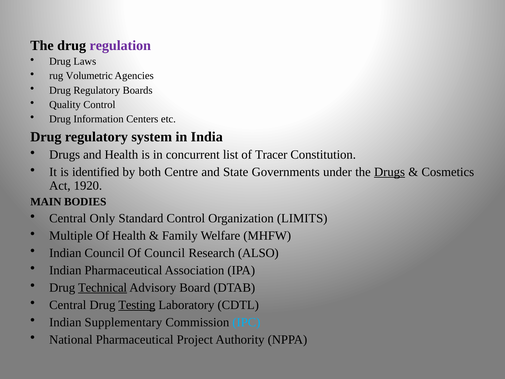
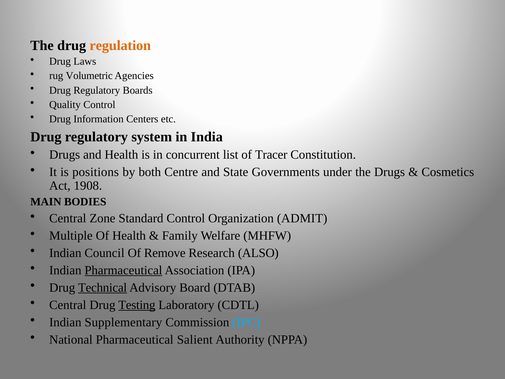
regulation colour: purple -> orange
identified: identified -> positions
Drugs at (390, 172) underline: present -> none
1920: 1920 -> 1908
Only: Only -> Zone
LIMITS: LIMITS -> ADMIT
Of Council: Council -> Remove
Pharmaceutical at (123, 270) underline: none -> present
Project: Project -> Salient
